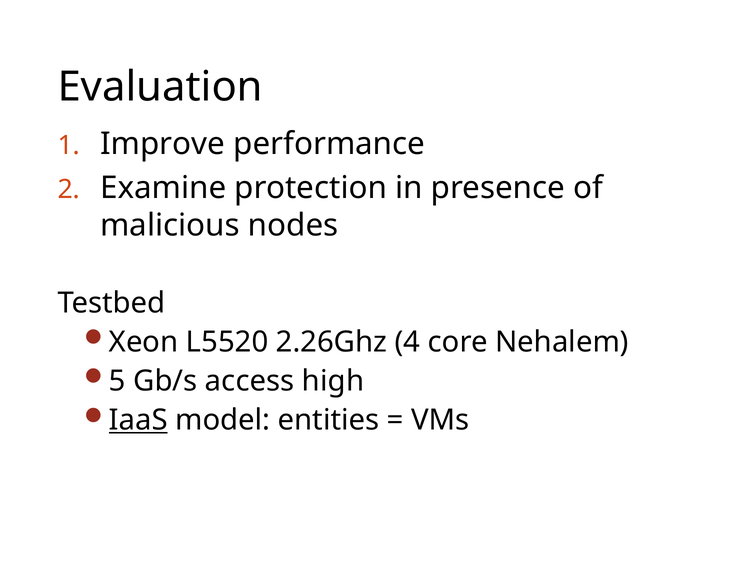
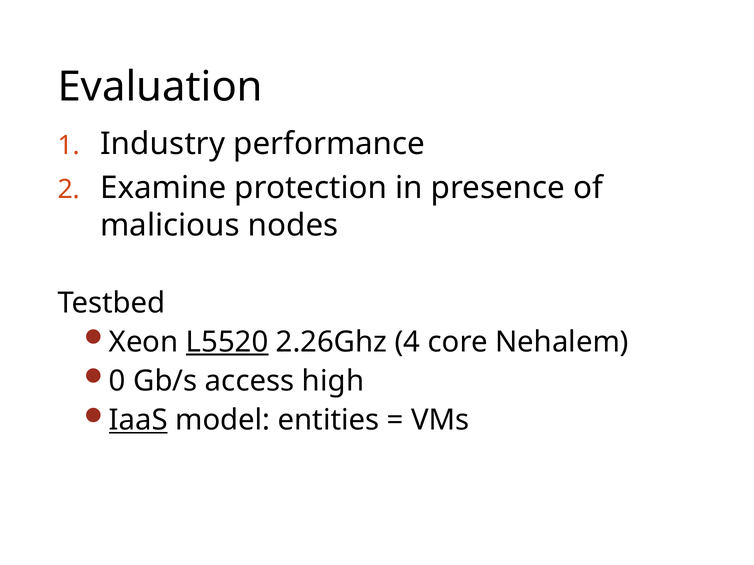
Improve: Improve -> Industry
L5520 underline: none -> present
5: 5 -> 0
